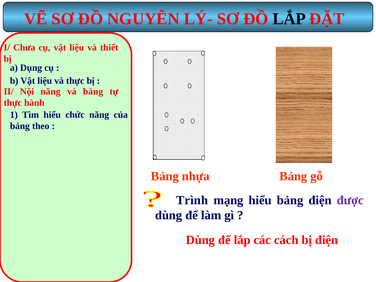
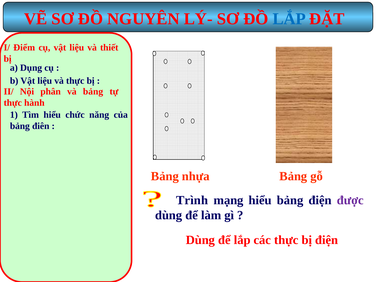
LẮP at (289, 19) colour: black -> blue
Chưa: Chưa -> Điểm
Nội năng: năng -> phân
theo: theo -> điên
các cách: cách -> thực
